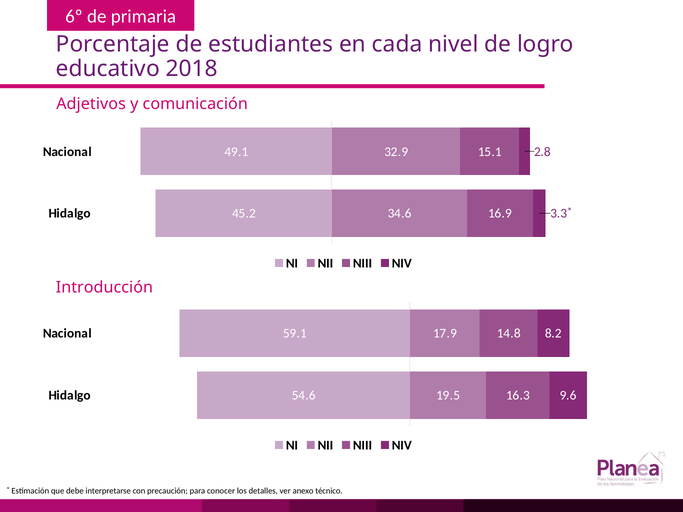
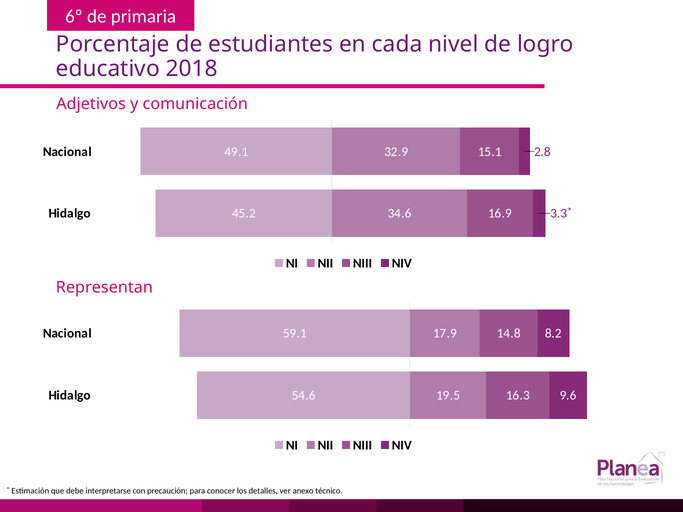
Introducción: Introducción -> Representan
